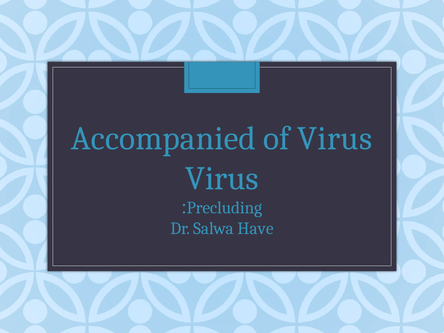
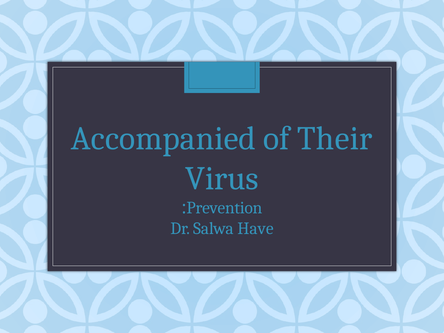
of Virus: Virus -> Their
Precluding: Precluding -> Prevention
